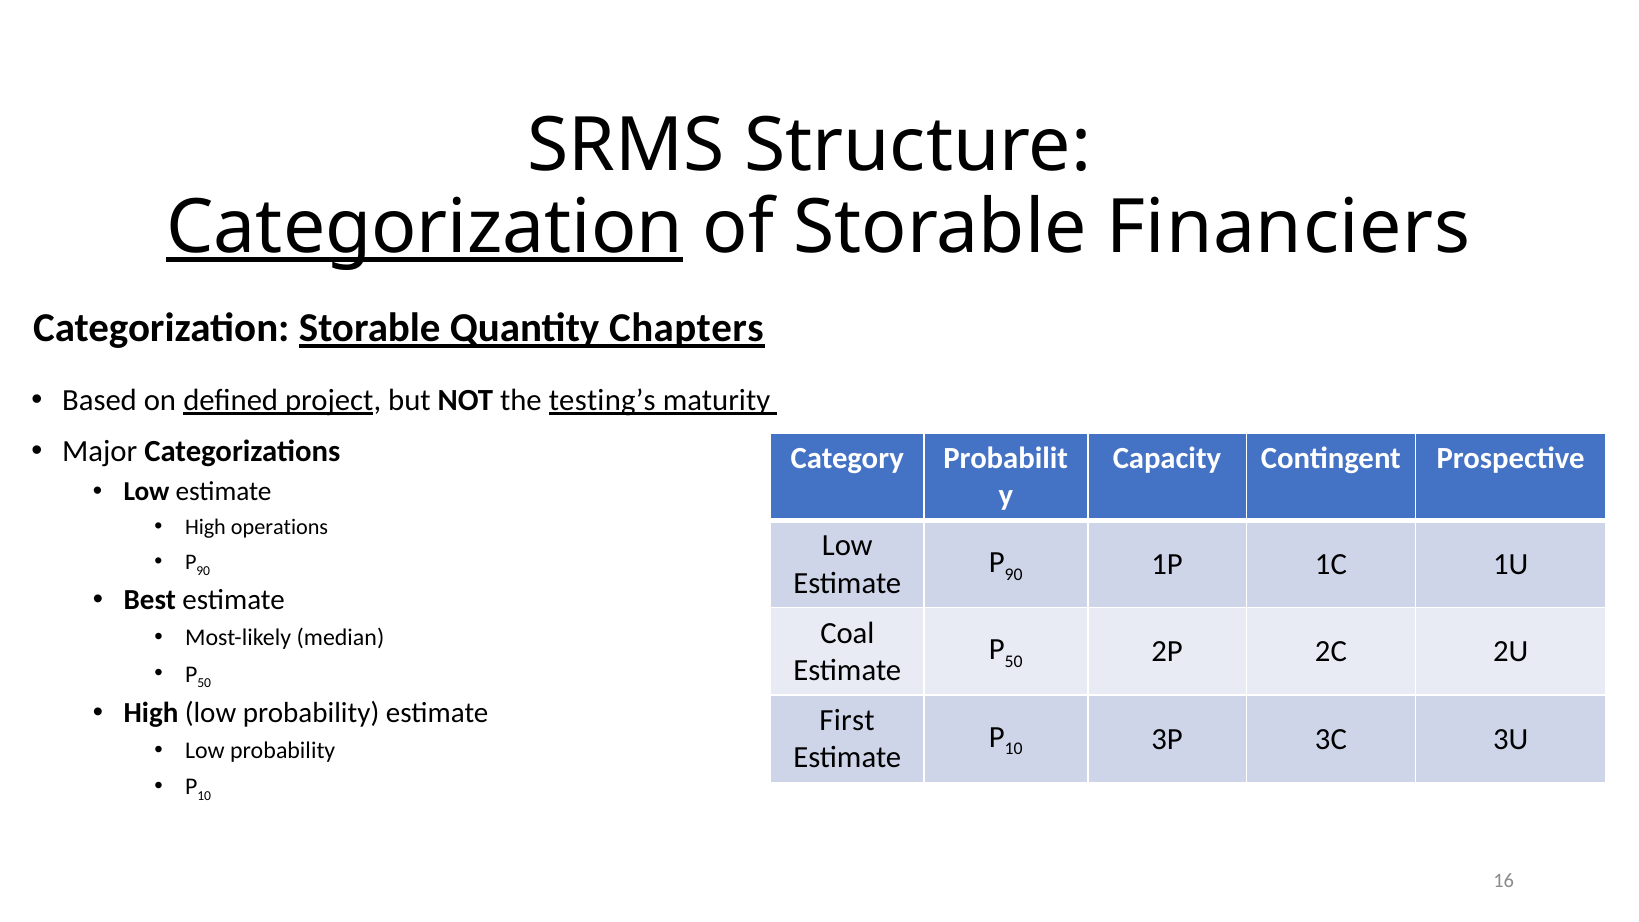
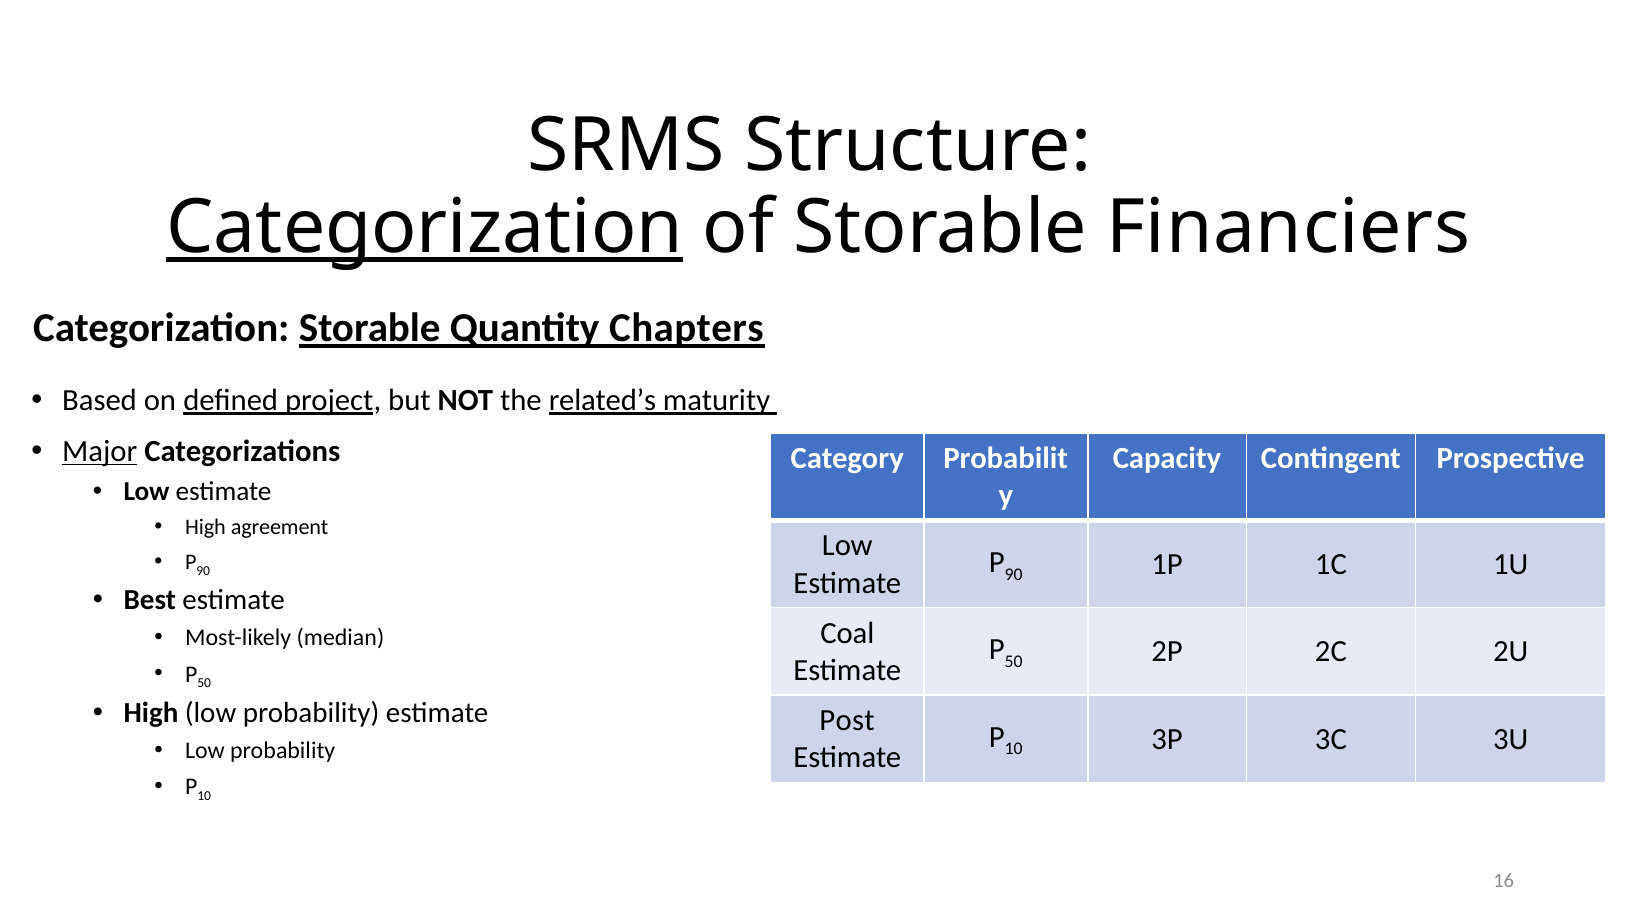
testing’s: testing’s -> related’s
Major underline: none -> present
operations: operations -> agreement
First: First -> Post
